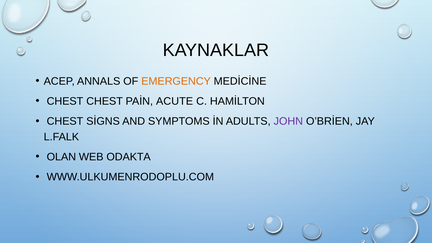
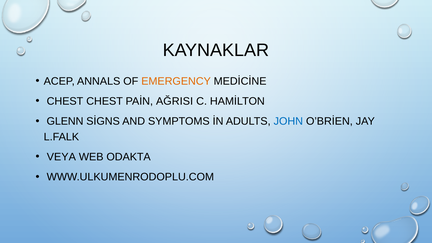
ACUTE: ACUTE -> AĞRISI
CHEST at (65, 121): CHEST -> GLENN
JOHN colour: purple -> blue
OLAN: OLAN -> VEYA
